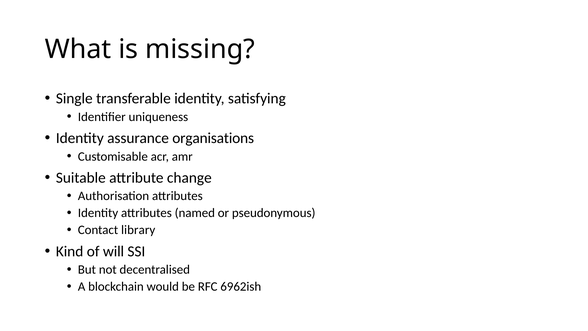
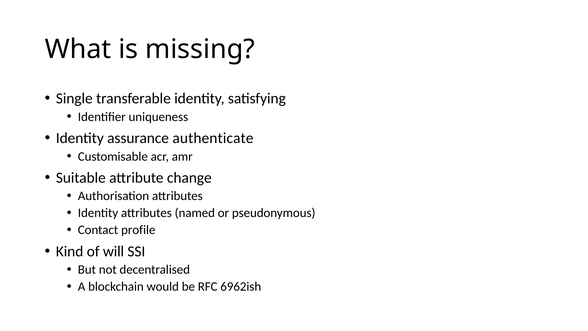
organisations: organisations -> authenticate
library: library -> profile
